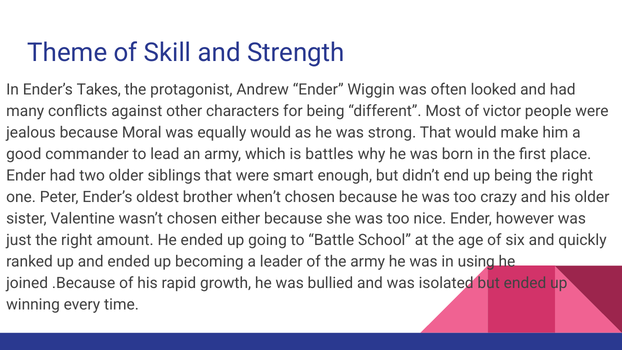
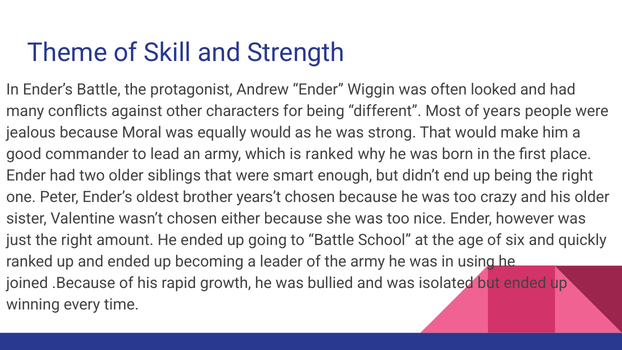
Ender’s Takes: Takes -> Battle
victor: victor -> years
is battles: battles -> ranked
when’t: when’t -> years’t
